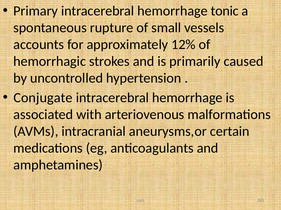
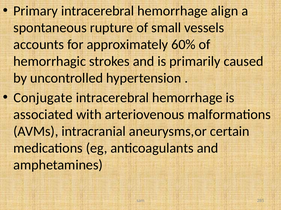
tonic: tonic -> align
12%: 12% -> 60%
